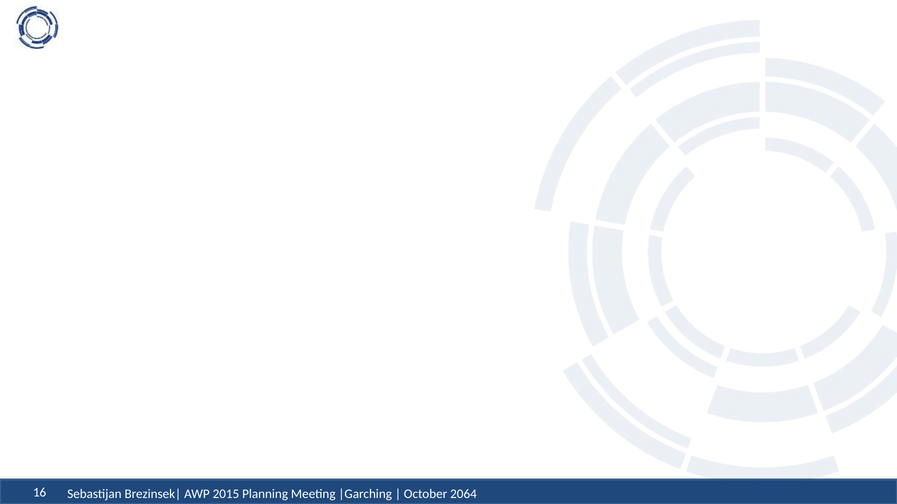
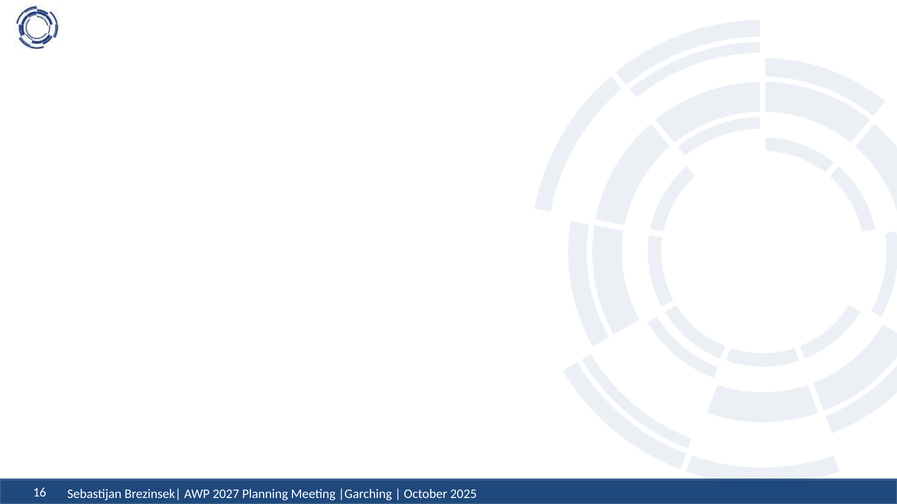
2015: 2015 -> 2027
2064: 2064 -> 2025
